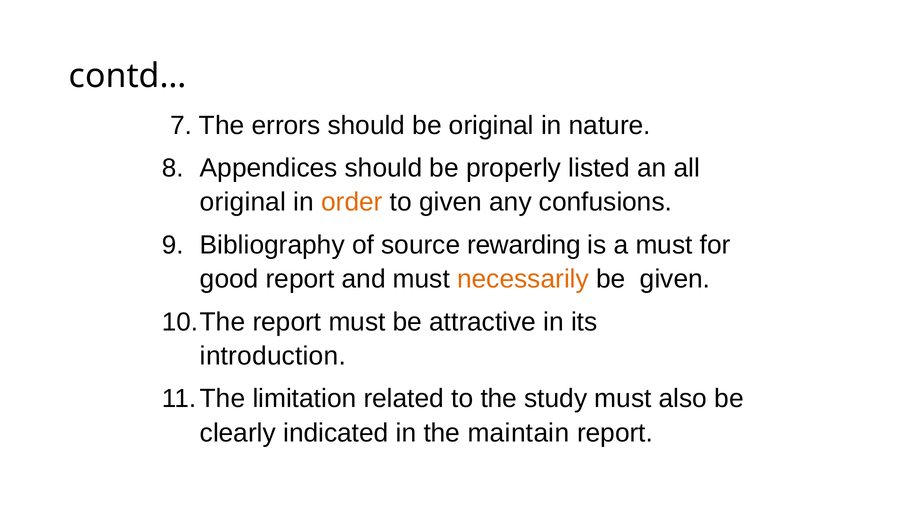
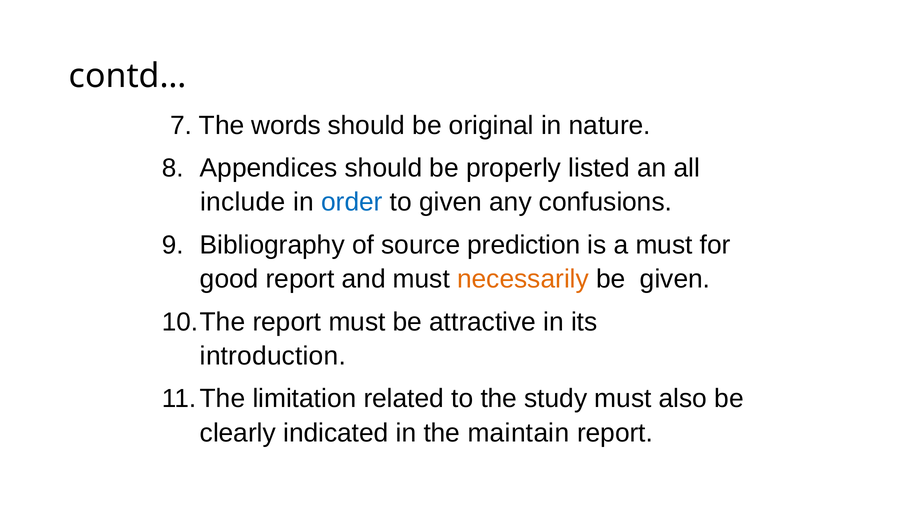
errors: errors -> words
original at (243, 202): original -> include
order colour: orange -> blue
rewarding: rewarding -> prediction
